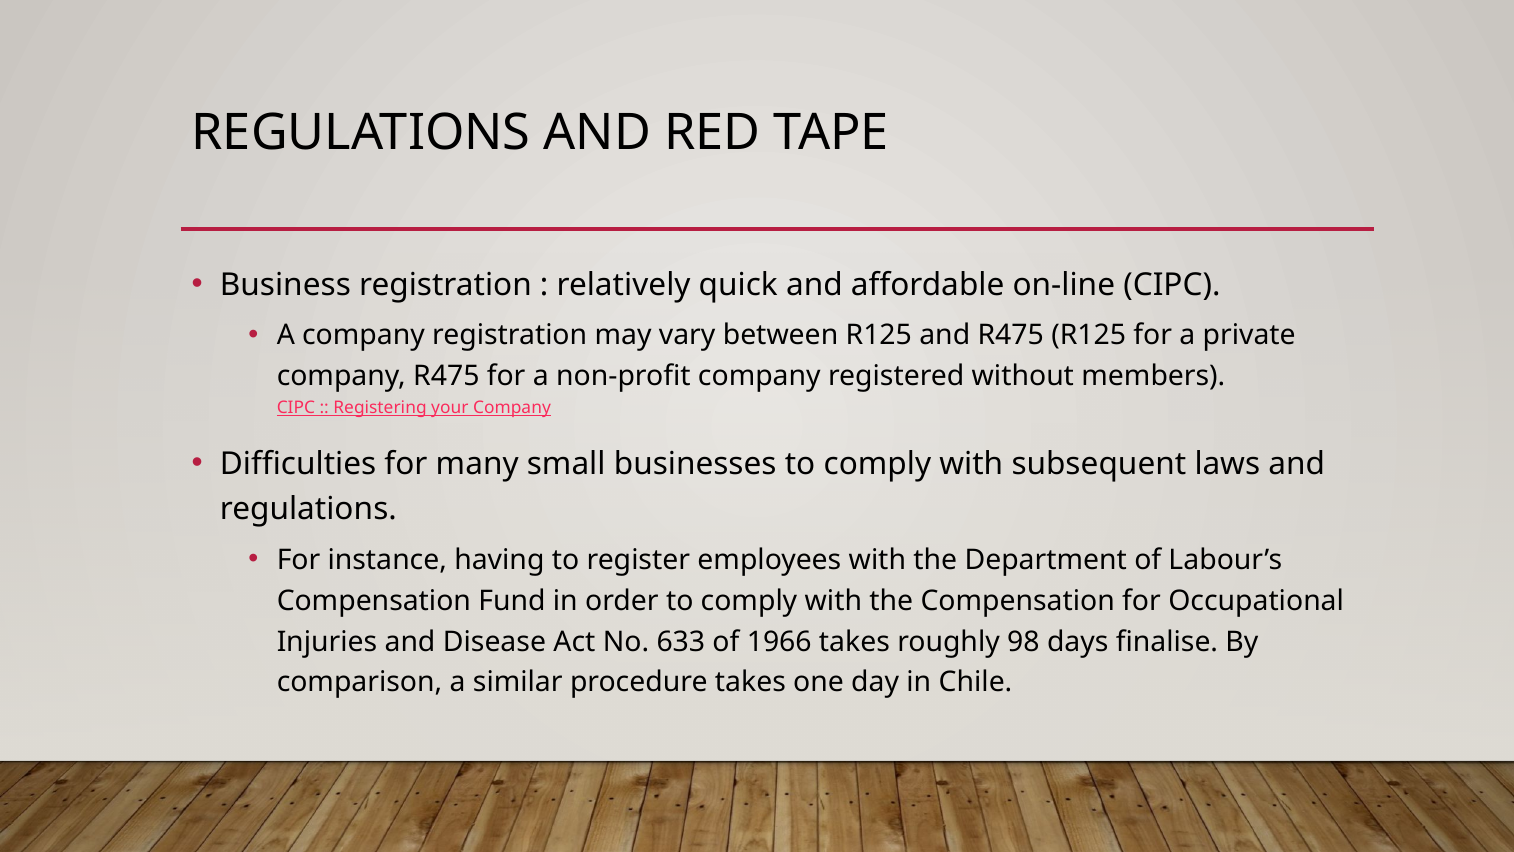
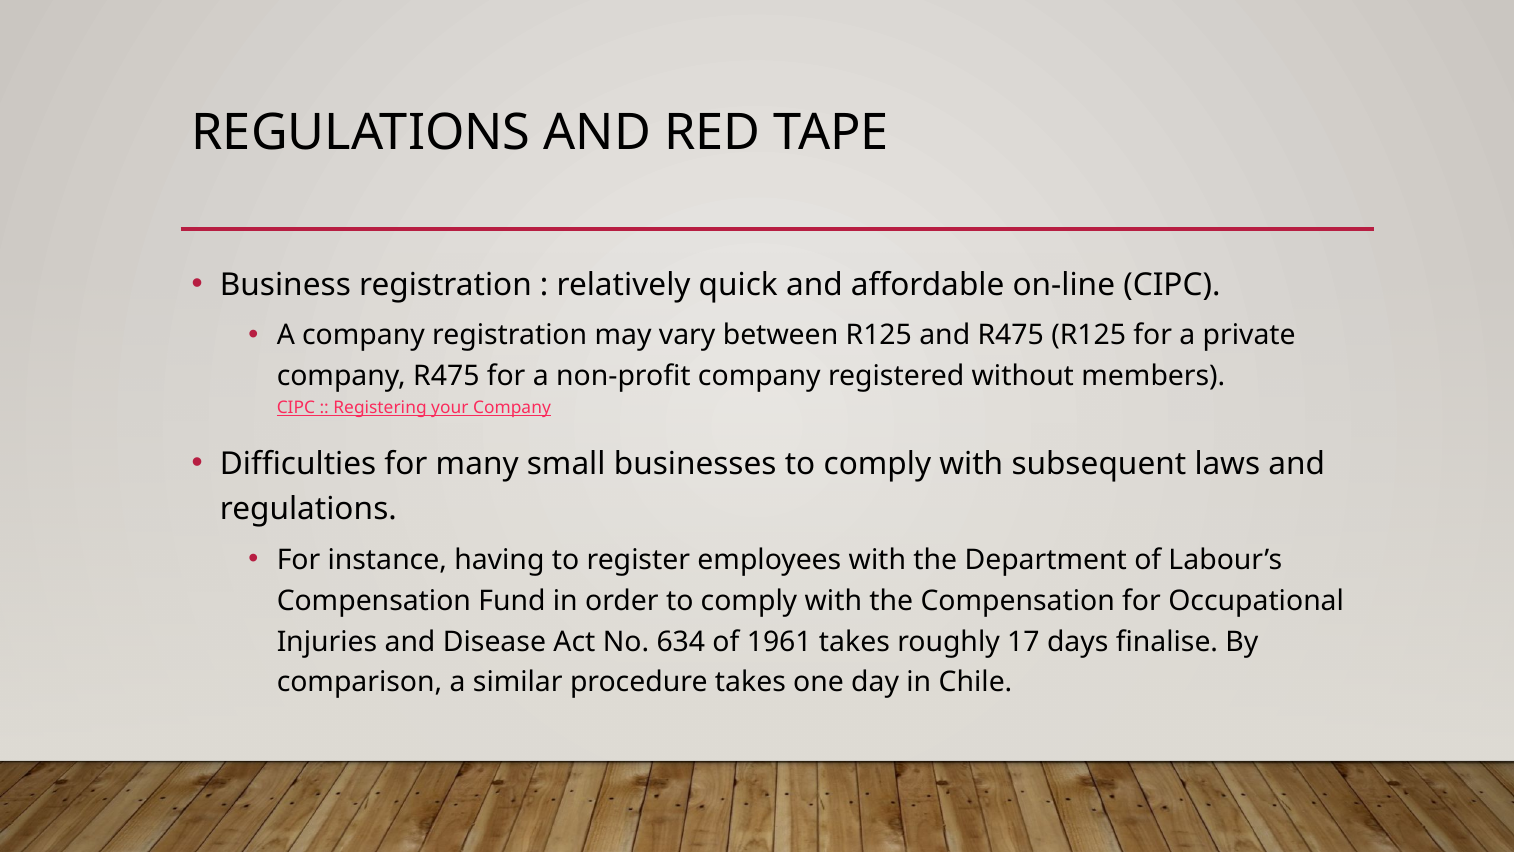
633: 633 -> 634
1966: 1966 -> 1961
98: 98 -> 17
